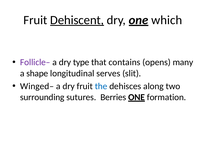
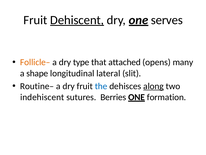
which: which -> serves
Follicle– colour: purple -> orange
contains: contains -> attached
serves: serves -> lateral
Winged–: Winged– -> Routine–
along underline: none -> present
surrounding: surrounding -> indehiscent
